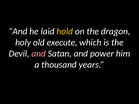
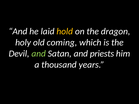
execute: execute -> coming
and at (39, 54) colour: pink -> light green
power: power -> priests
